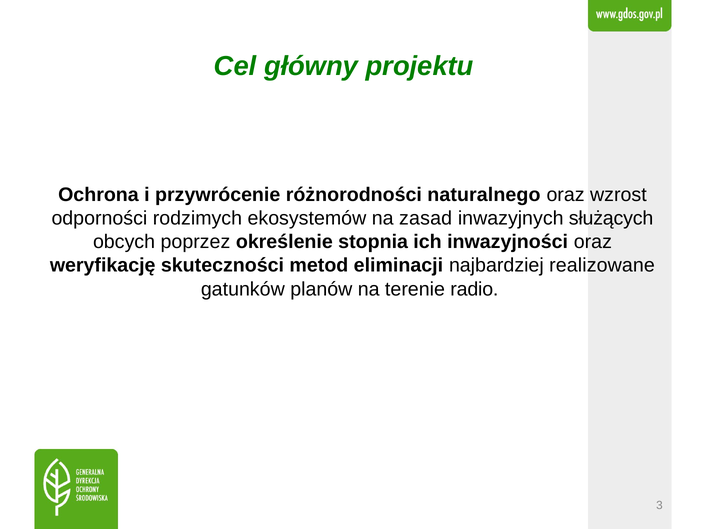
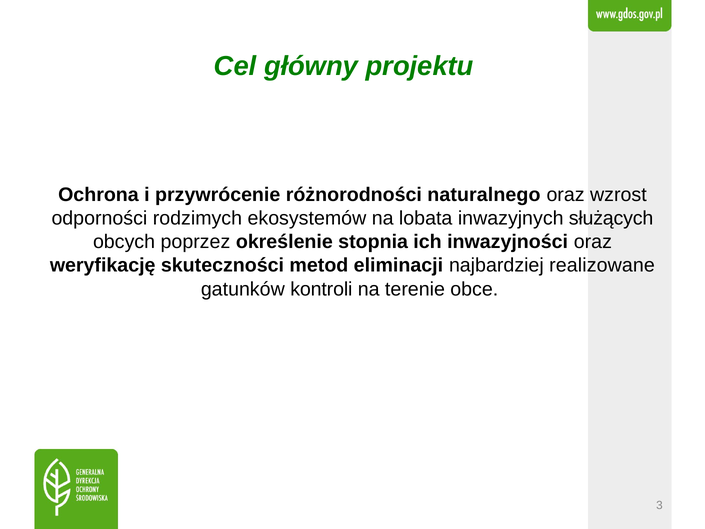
zasad: zasad -> lobata
planów: planów -> kontroli
radio: radio -> obce
